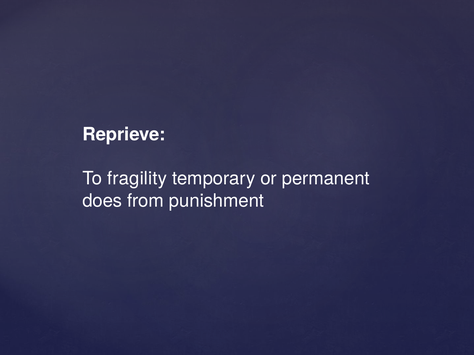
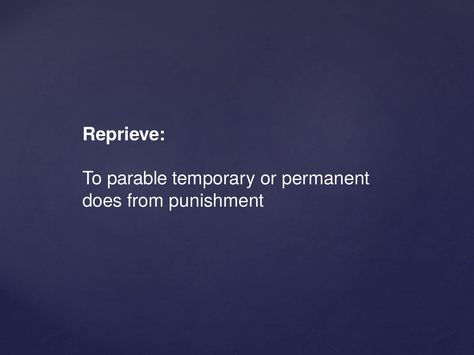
fragility: fragility -> parable
